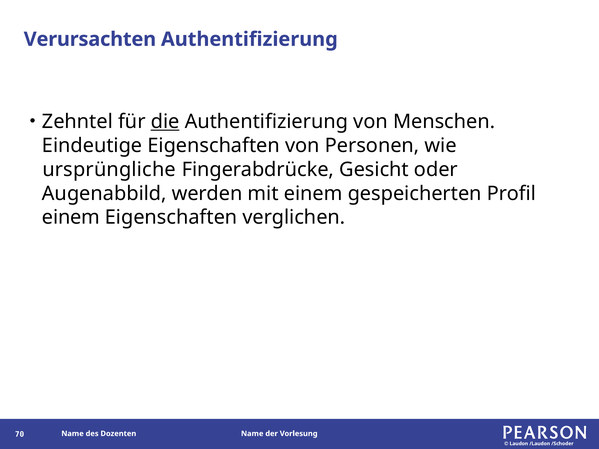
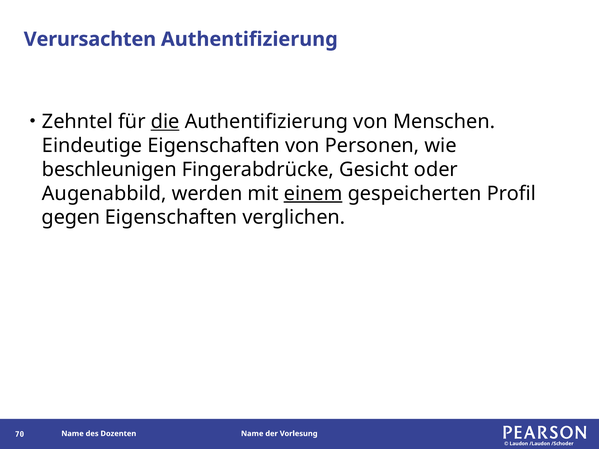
ursprüngliche: ursprüngliche -> beschleunigen
einem at (313, 194) underline: none -> present
einem at (71, 218): einem -> gegen
